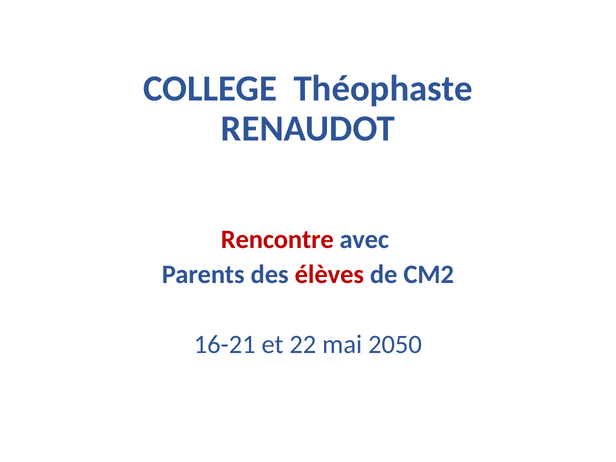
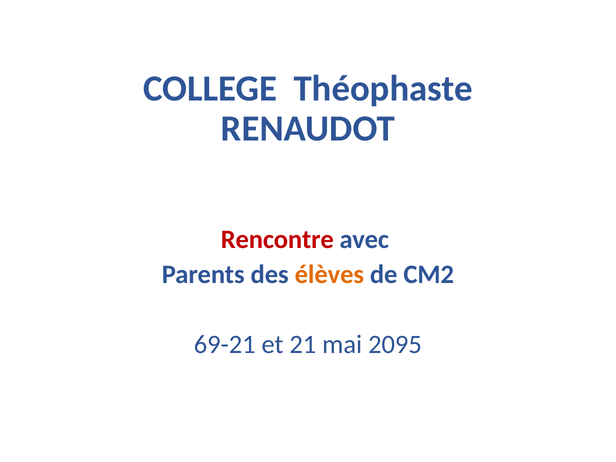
élèves colour: red -> orange
16-21: 16-21 -> 69-21
22: 22 -> 21
2050: 2050 -> 2095
